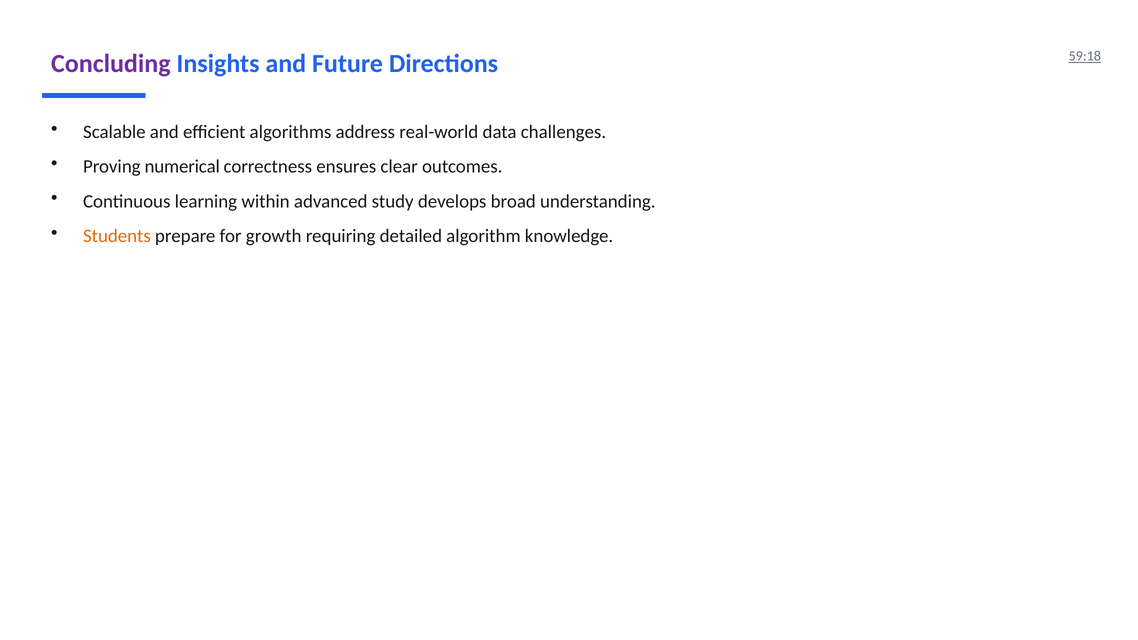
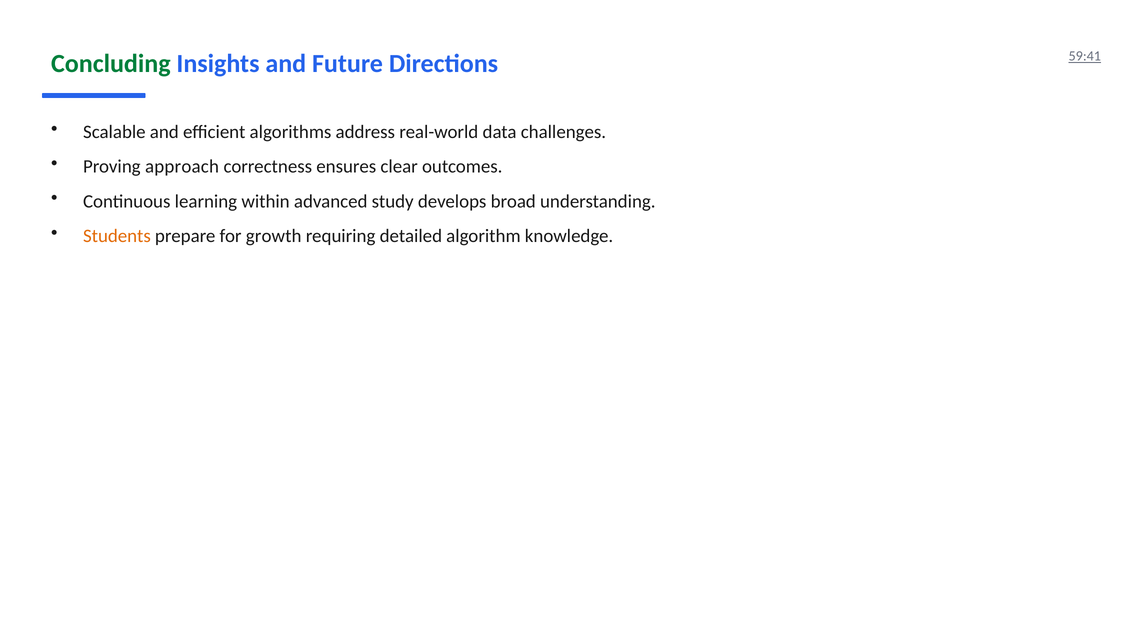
Concluding colour: purple -> green
59:18: 59:18 -> 59:41
numerical: numerical -> approach
